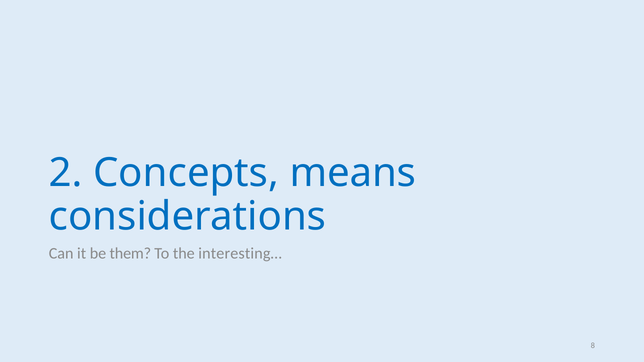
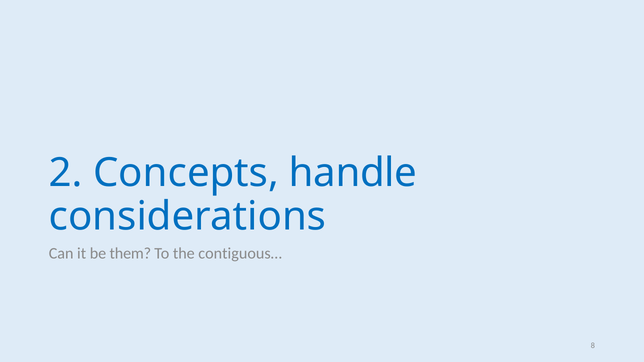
means: means -> handle
interesting…: interesting… -> contiguous…
